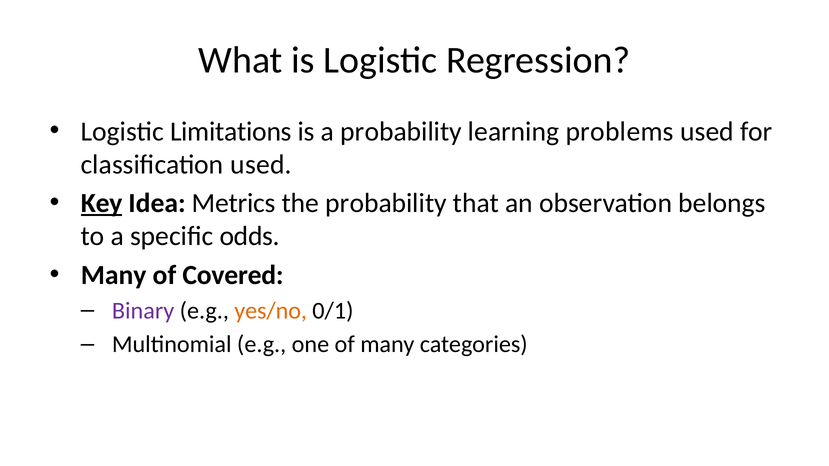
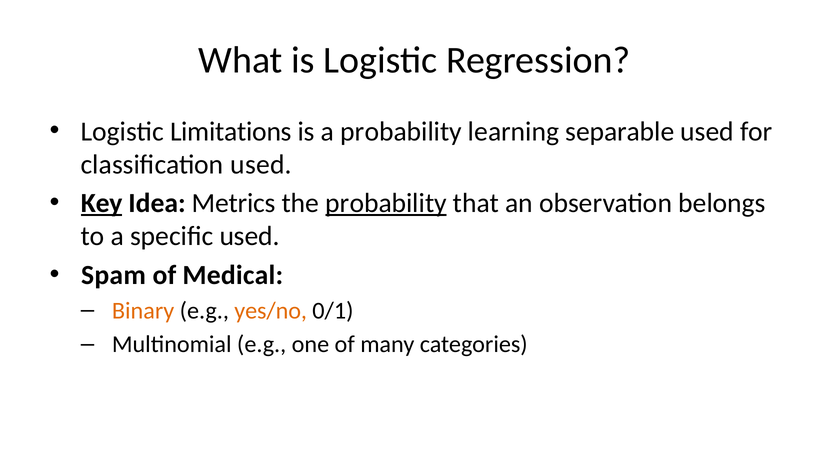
problems: problems -> separable
probability at (386, 203) underline: none -> present
specific odds: odds -> used
Many at (114, 275): Many -> Spam
Covered: Covered -> Medical
Binary colour: purple -> orange
